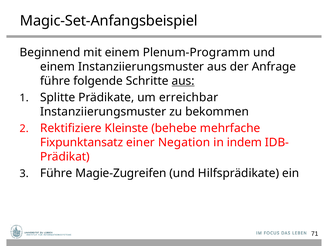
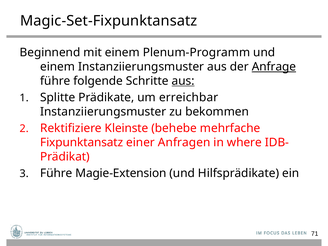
Magic-Set-Anfangsbeispiel: Magic-Set-Anfangsbeispiel -> Magic-Set-Fixpunktansatz
Anfrage underline: none -> present
Negation: Negation -> Anfragen
indem: indem -> where
Magie-Zugreifen: Magie-Zugreifen -> Magie-Extension
